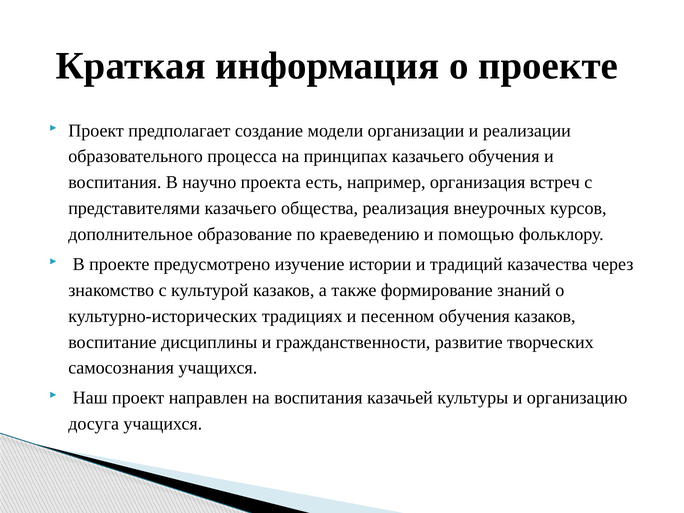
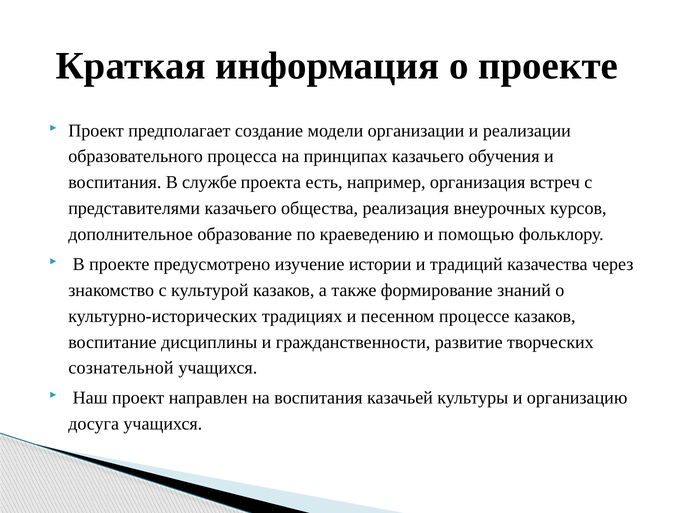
научно: научно -> службе
песенном обучения: обучения -> процессе
самосознания: самосознания -> сознательной
